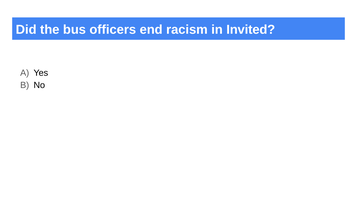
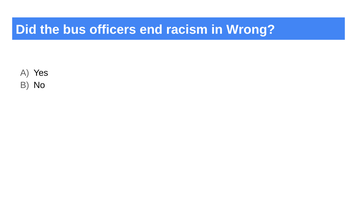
Invited: Invited -> Wrong
